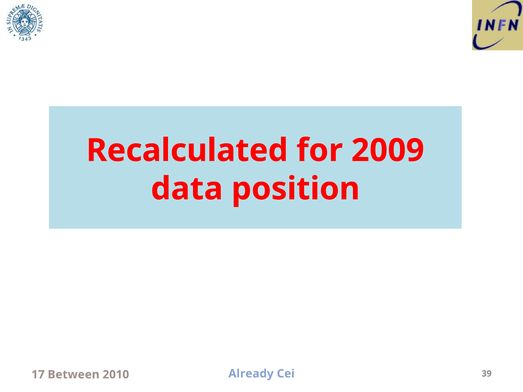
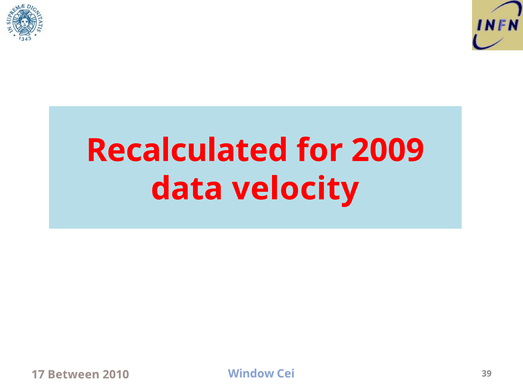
position: position -> velocity
Already: Already -> Window
